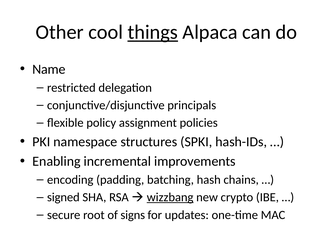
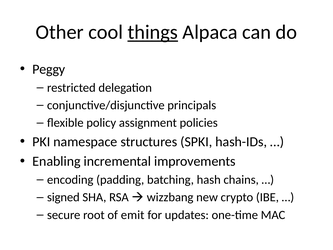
Name: Name -> Peggy
wizzbang underline: present -> none
signs: signs -> emit
